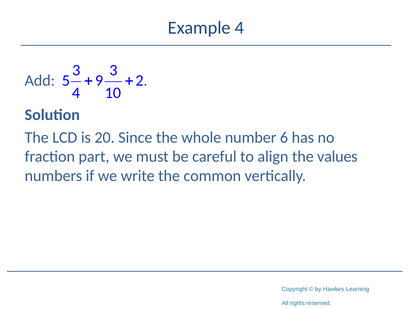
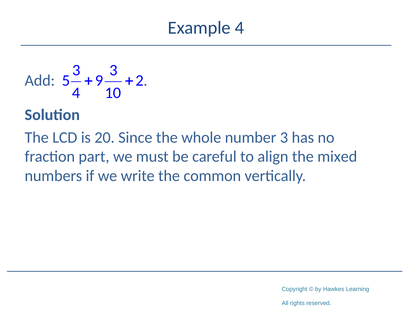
number 6: 6 -> 3
values: values -> mixed
